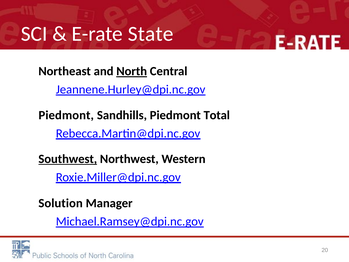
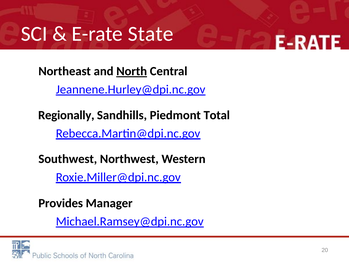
Piedmont at (66, 115): Piedmont -> Regionally
Southwest underline: present -> none
Solution: Solution -> Provides
